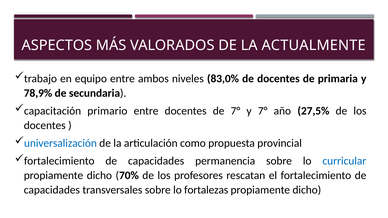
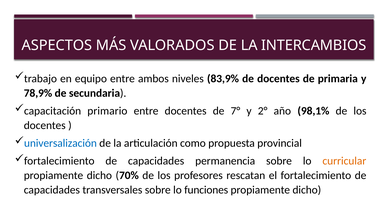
ACTUALMENTE: ACTUALMENTE -> INTERCAMBIOS
83,0%: 83,0% -> 83,9%
y 7°: 7° -> 2°
27,5%: 27,5% -> 98,1%
curricular colour: blue -> orange
fortalezas: fortalezas -> funciones
